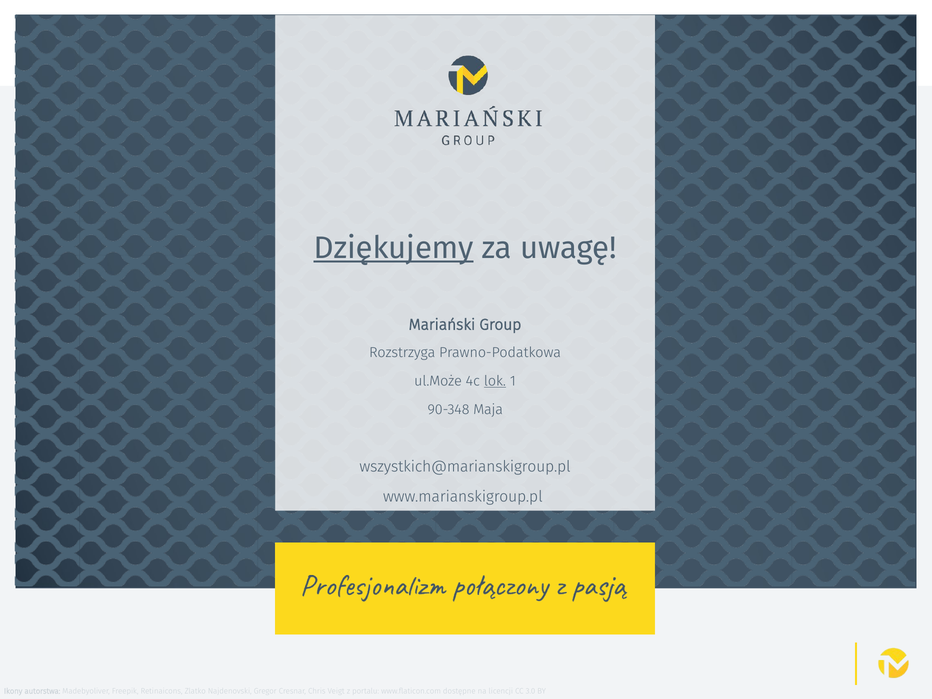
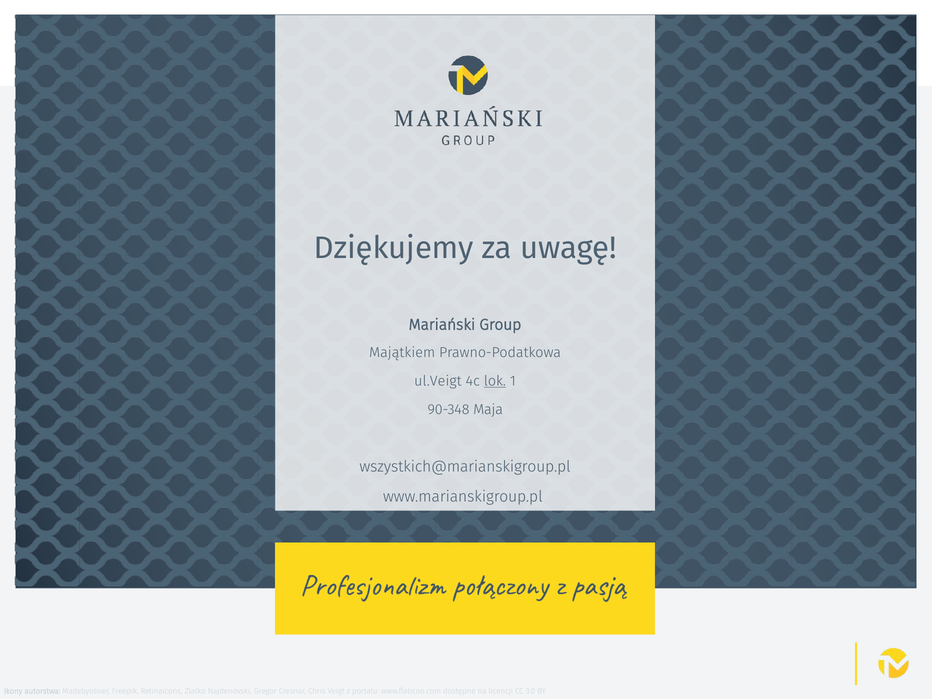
Dziękujemy underline: present -> none
Rozstrzyga: Rozstrzyga -> Majątkiem
ul.Może: ul.Może -> ul.Veigt
